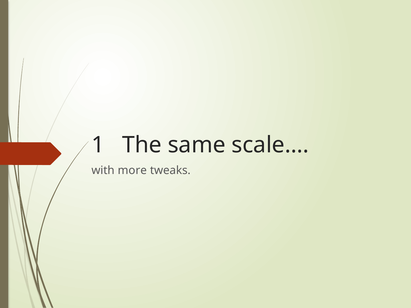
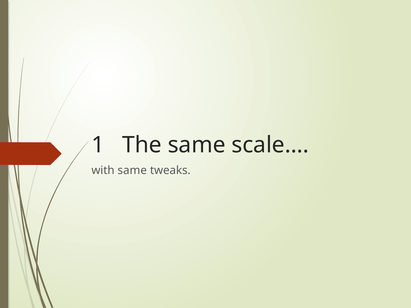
with more: more -> same
